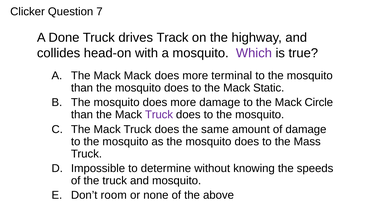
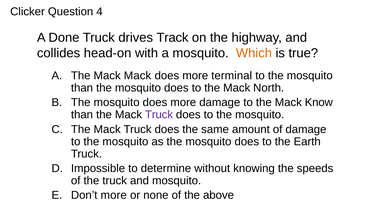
7: 7 -> 4
Which colour: purple -> orange
Static: Static -> North
Circle: Circle -> Know
Mass: Mass -> Earth
Don’t room: room -> more
